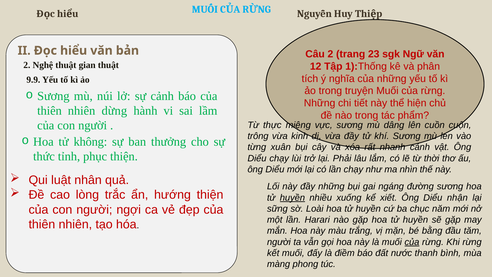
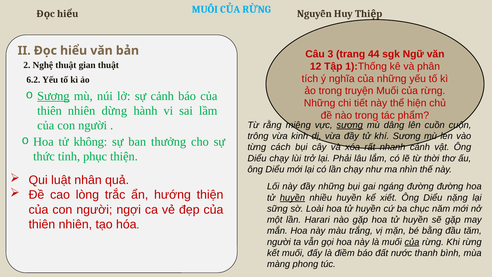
Câu 2: 2 -> 3
23: 23 -> 44
9.9: 9.9 -> 6.2
Sương at (53, 96) underline: none -> present
thực: thực -> rằng
sương at (350, 125) underline: none -> present
xuân: xuân -> cách
đường sương: sương -> đường
nhiều xuống: xuống -> huyền
nhận: nhận -> nặng
